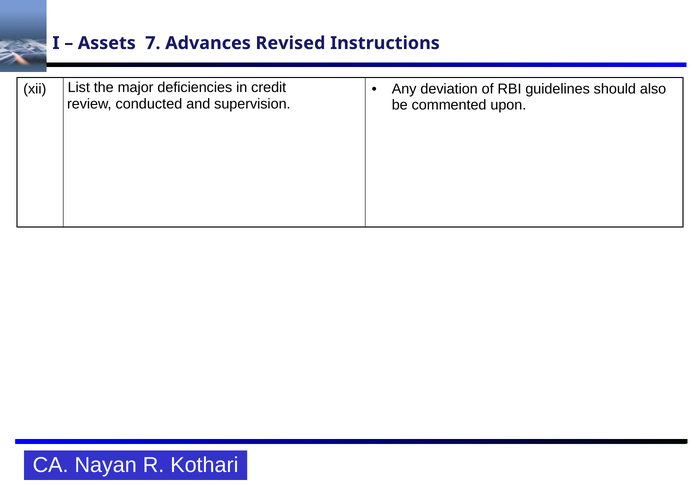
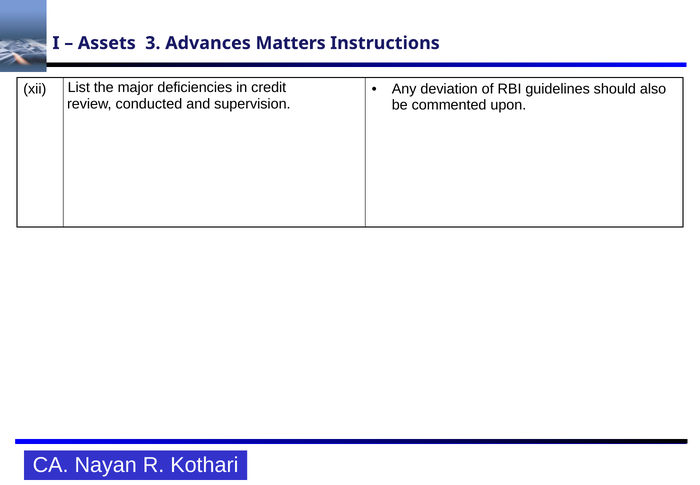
7: 7 -> 3
Revised: Revised -> Matters
